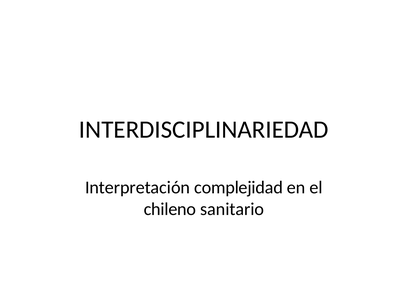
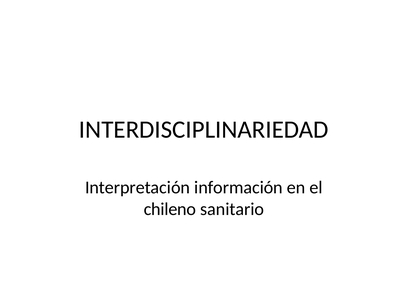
complejidad: complejidad -> información
